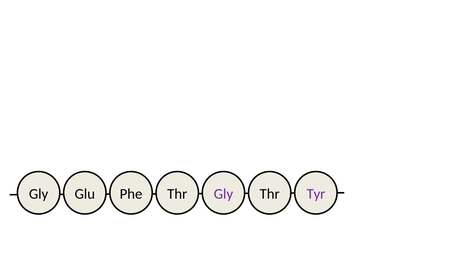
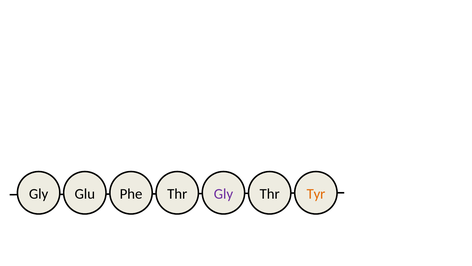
Tyr colour: purple -> orange
